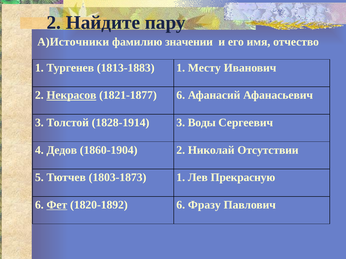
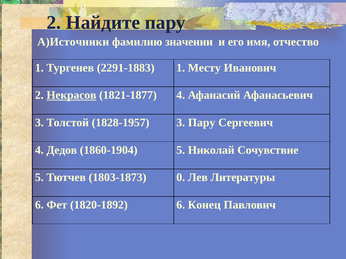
1813-1883: 1813-1883 -> 2291-1883
1821-1877 6: 6 -> 4
1828-1914: 1828-1914 -> 1828-1957
3 Воды: Воды -> Пару
1860-1904 2: 2 -> 5
Отсутствии: Отсутствии -> Сочувствие
1803-1873 1: 1 -> 0
Прекрасную: Прекрасную -> Литературы
Фет underline: present -> none
Фразу: Фразу -> Конец
